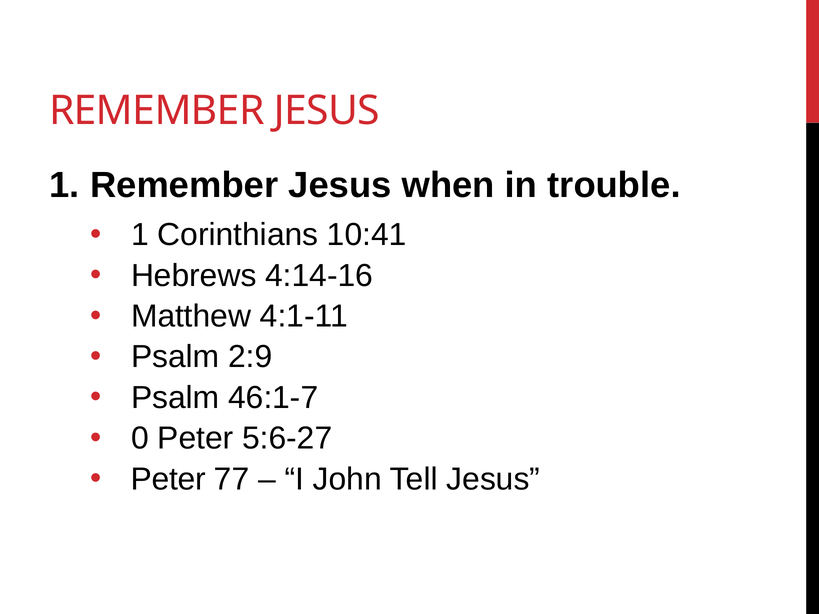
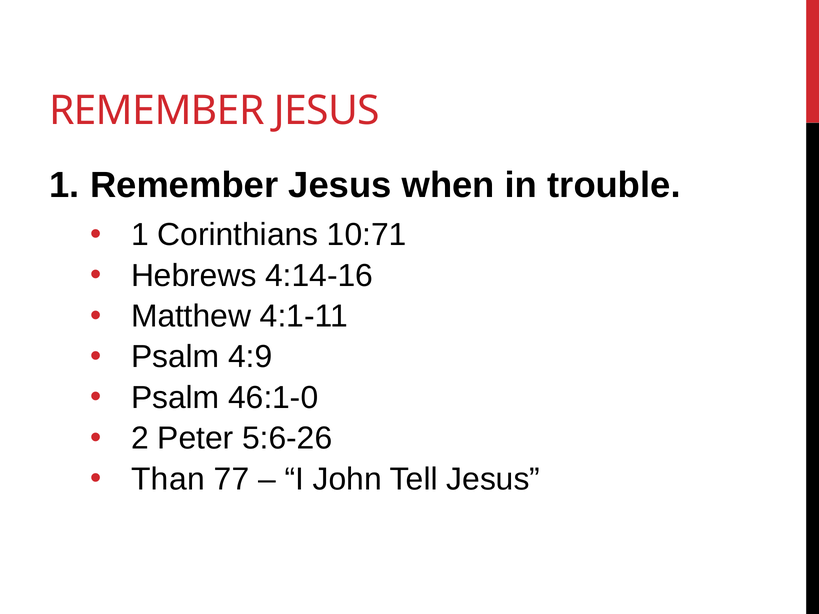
10:41: 10:41 -> 10:71
2:9: 2:9 -> 4:9
46:1-7: 46:1-7 -> 46:1-0
0: 0 -> 2
5:6-27: 5:6-27 -> 5:6-26
Peter at (168, 479): Peter -> Than
